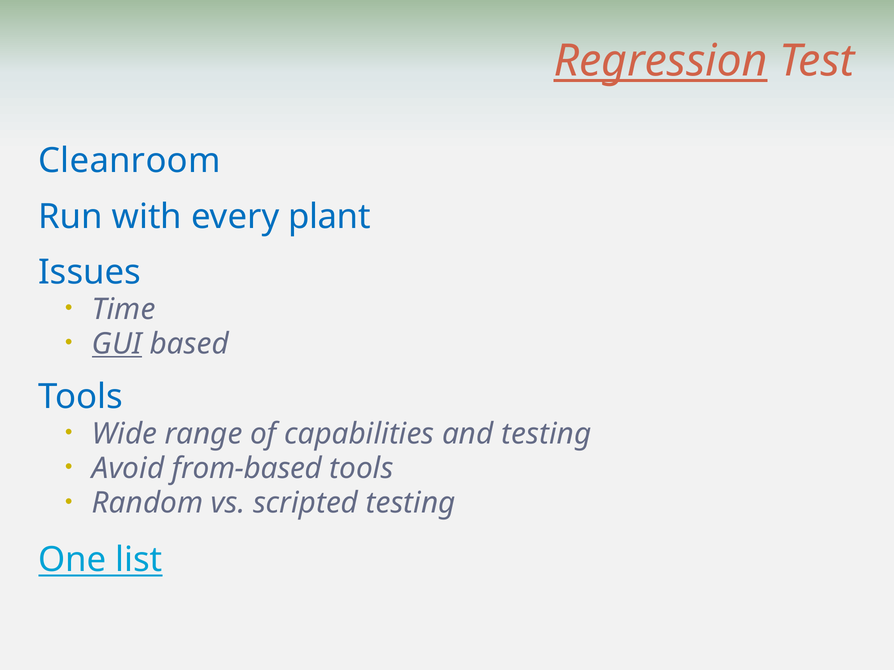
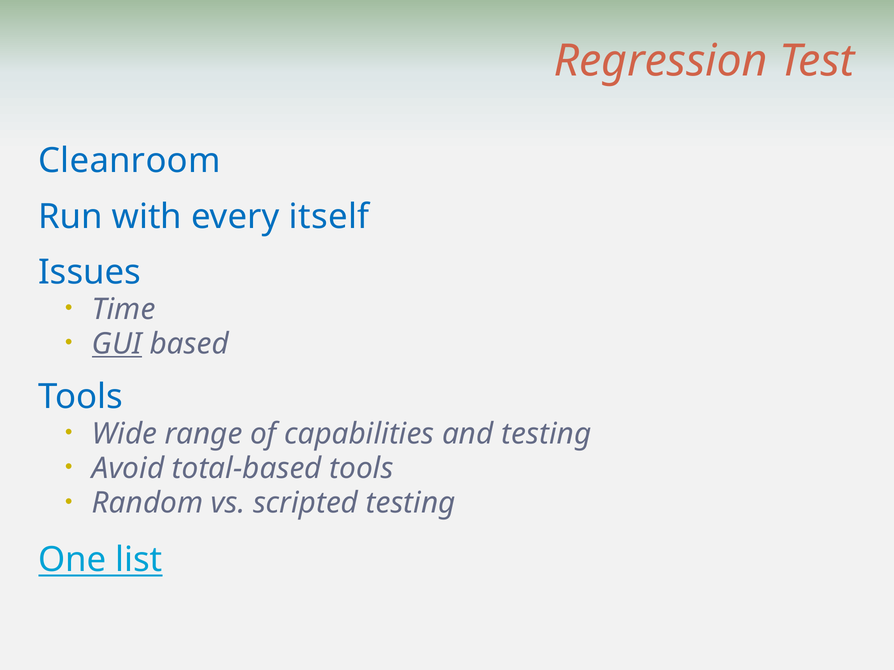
Regression underline: present -> none
plant: plant -> itself
from-based: from-based -> total-based
